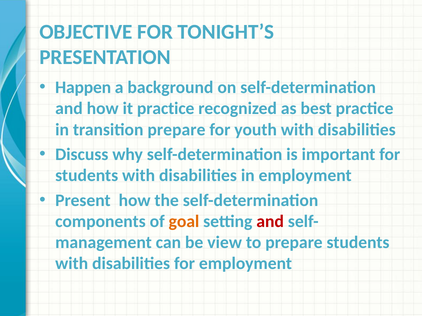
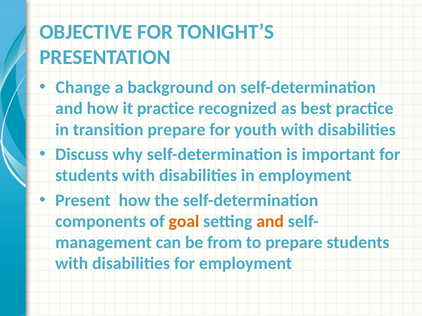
Happen: Happen -> Change
and at (270, 222) colour: red -> orange
view: view -> from
